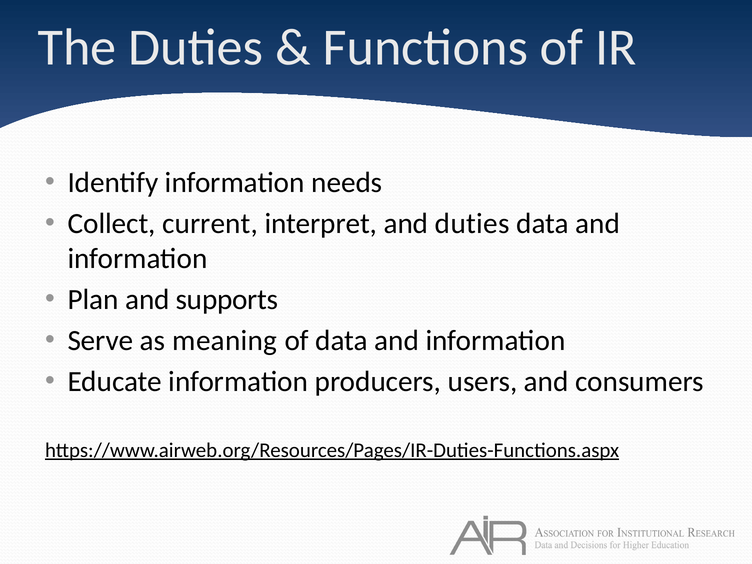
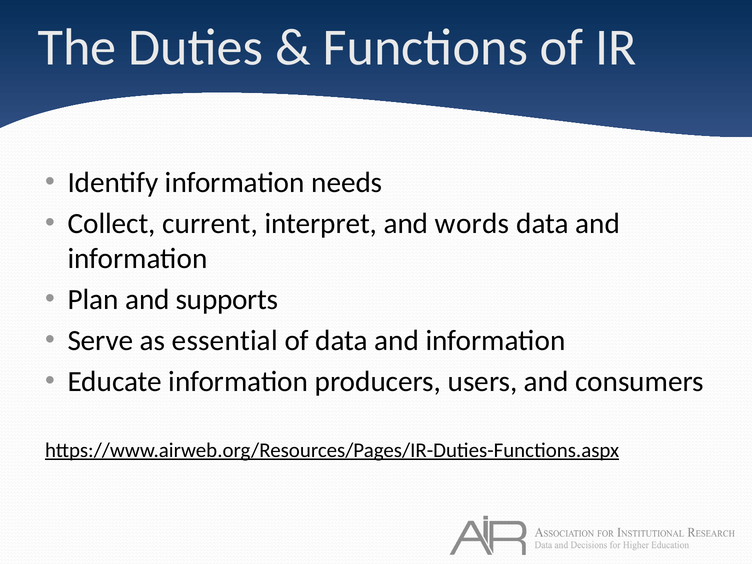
and duties: duties -> words
meaning: meaning -> essential
